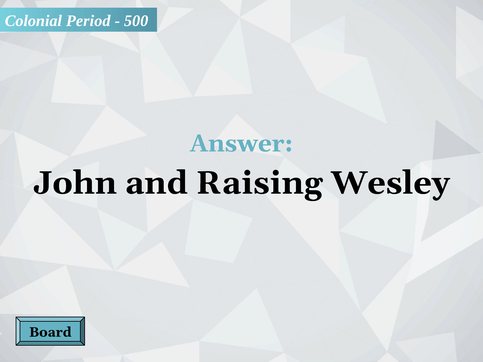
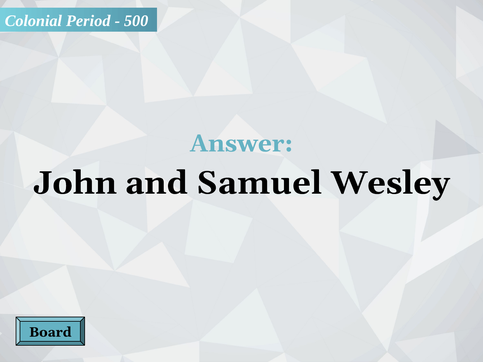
Raising: Raising -> Samuel
